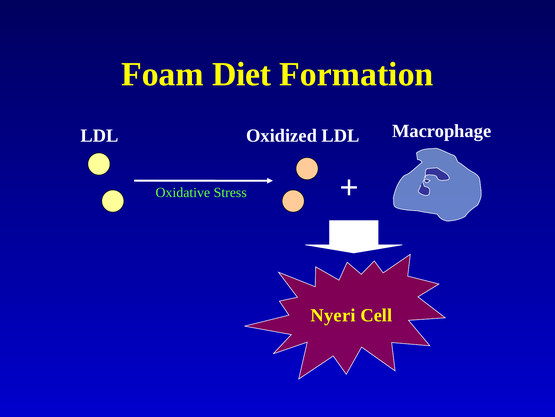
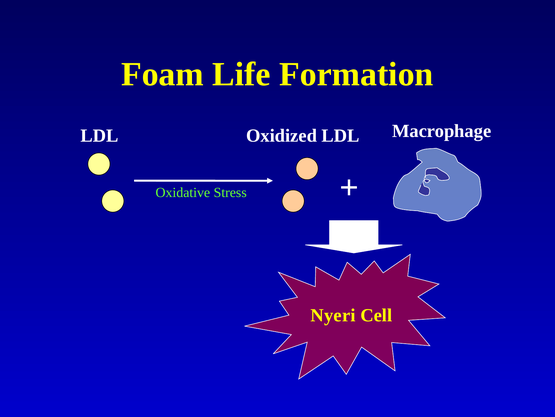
Diet: Diet -> Life
